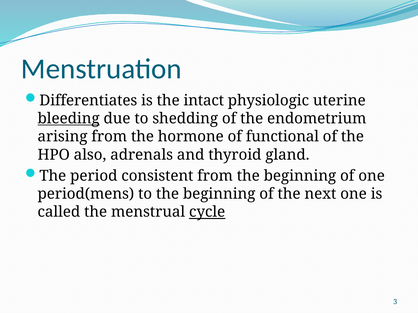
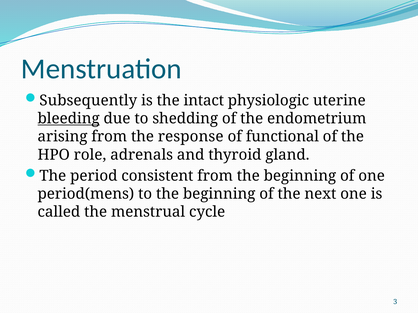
Differentiates: Differentiates -> Subsequently
hormone: hormone -> response
also: also -> role
cycle underline: present -> none
